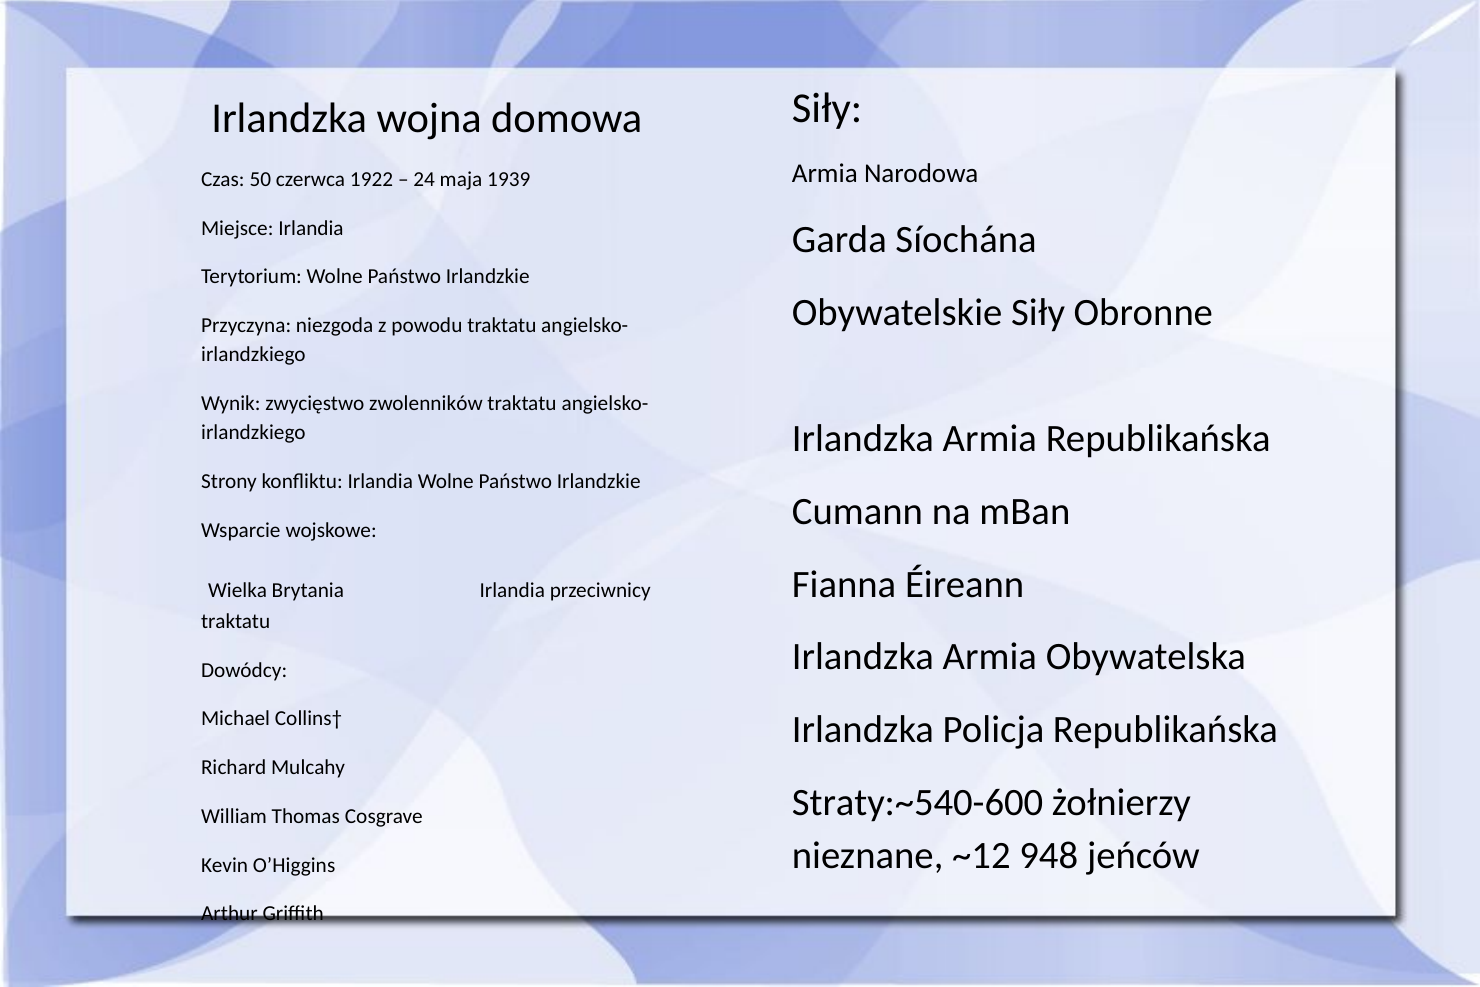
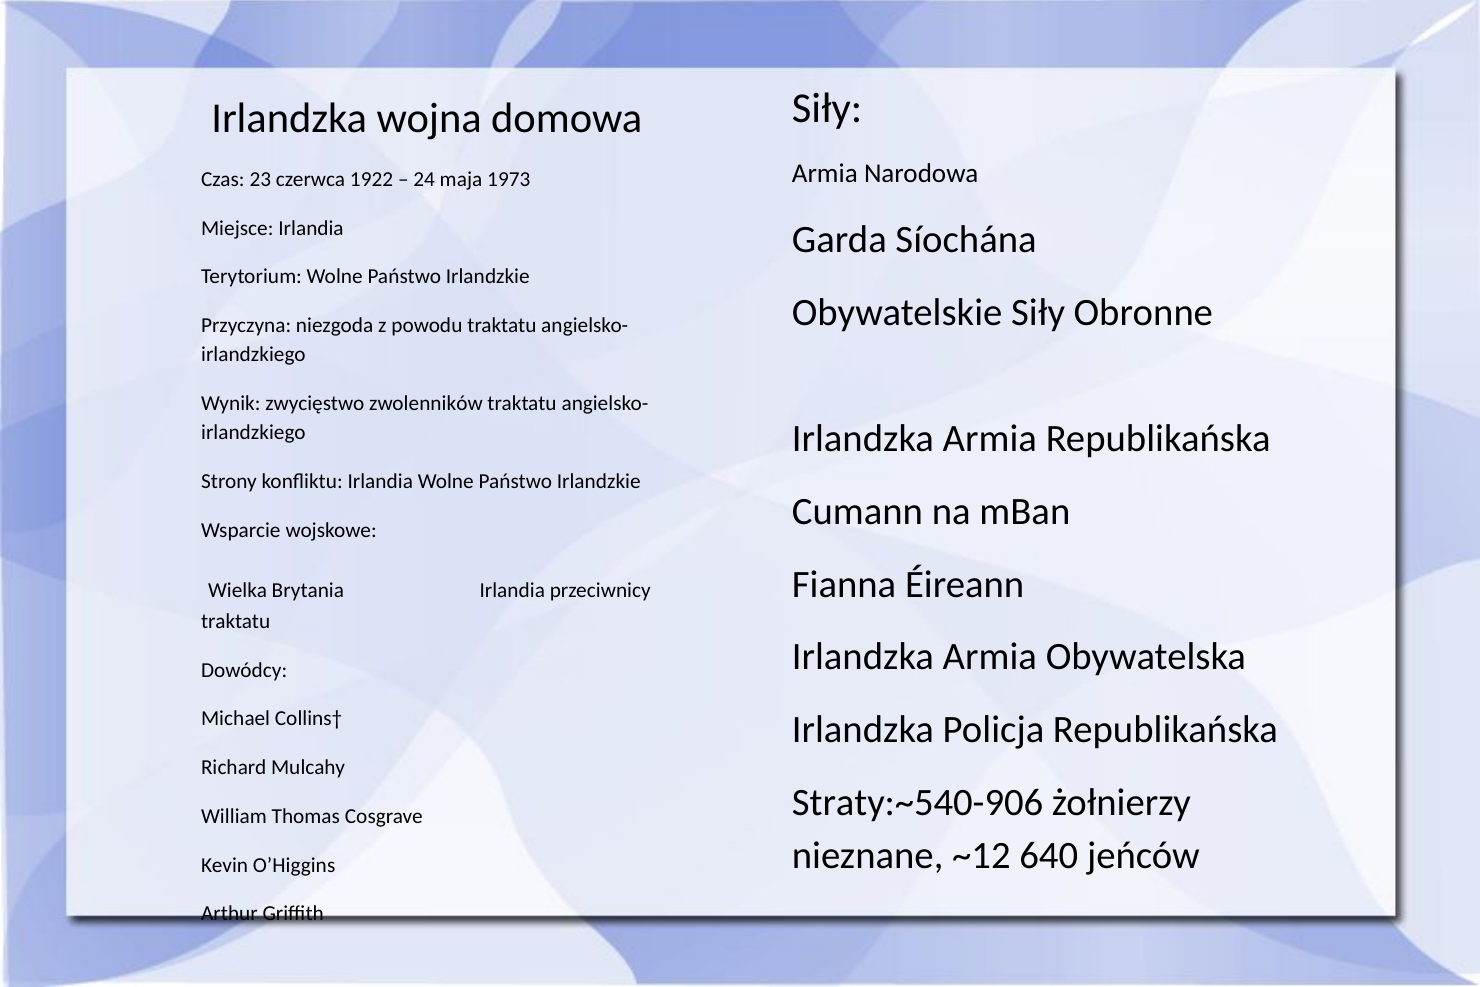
50: 50 -> 23
1939: 1939 -> 1973
Straty:~540-600: Straty:~540-600 -> Straty:~540-906
948: 948 -> 640
